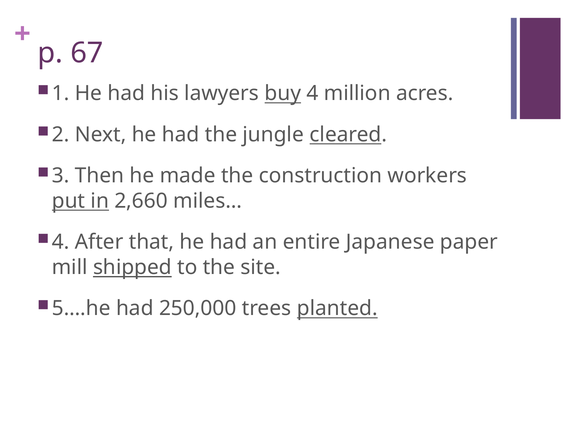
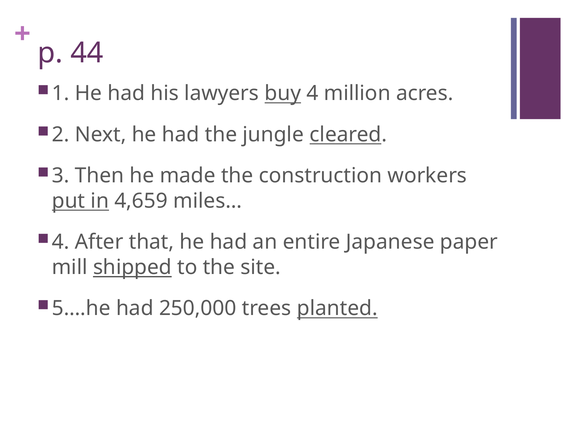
67: 67 -> 44
2,660: 2,660 -> 4,659
